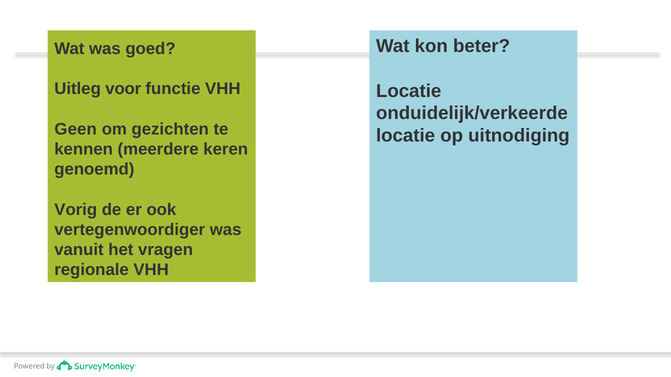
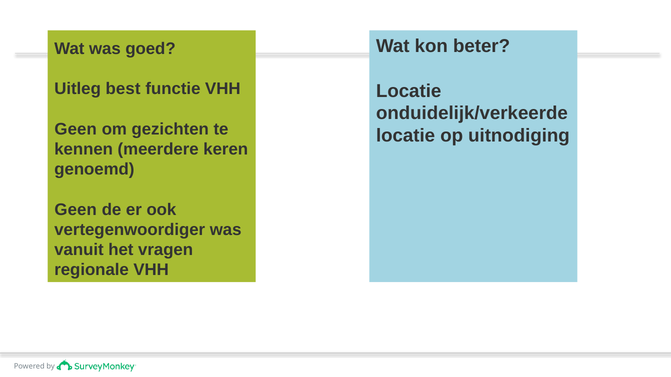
voor: voor -> best
Vorig at (76, 210): Vorig -> Geen
